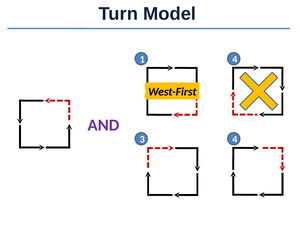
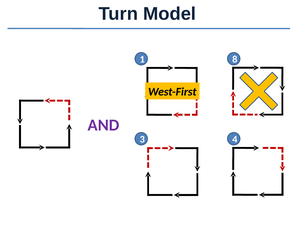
1 4: 4 -> 8
